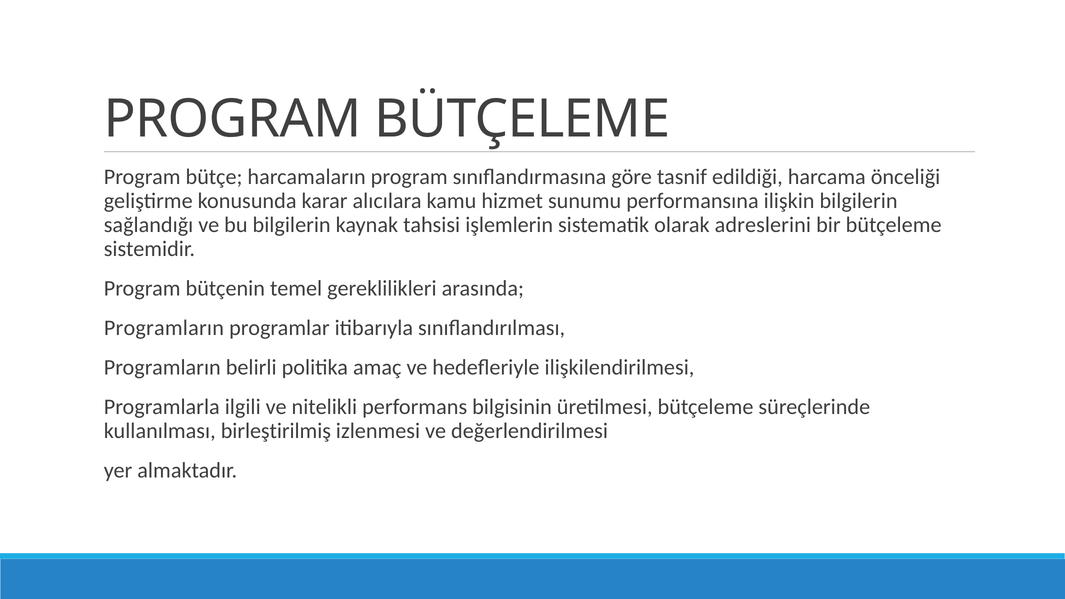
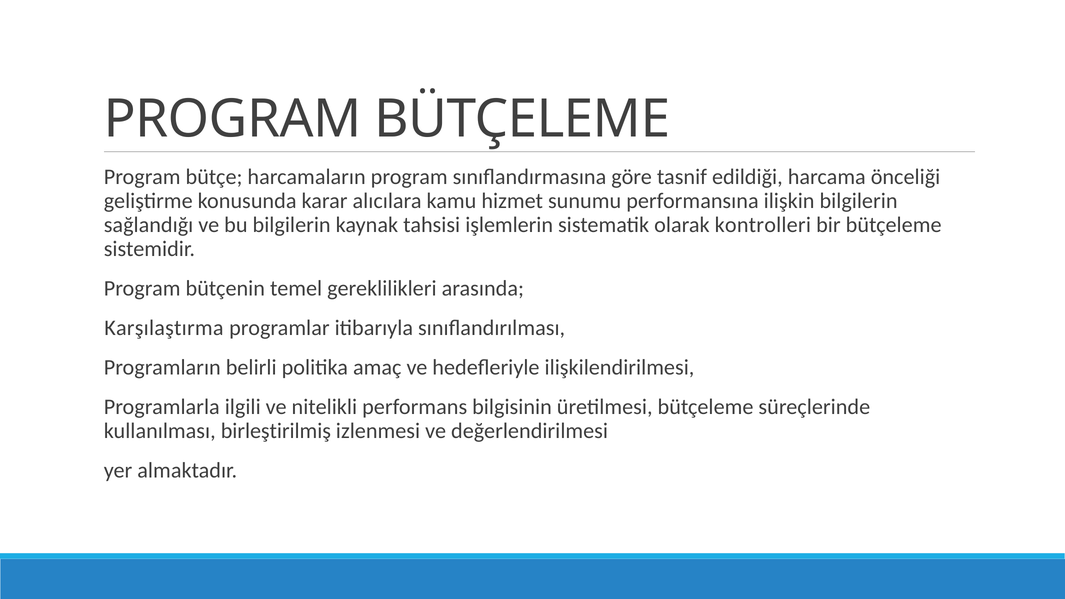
adreslerini: adreslerini -> kontrolleri
Programların at (164, 328): Programların -> Karşılaştırma
